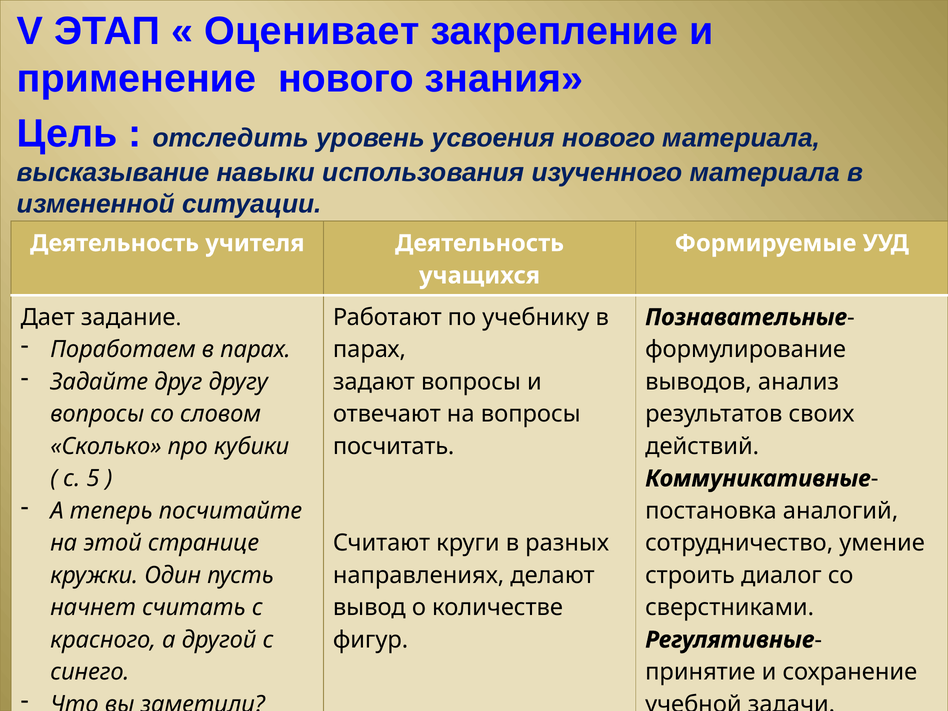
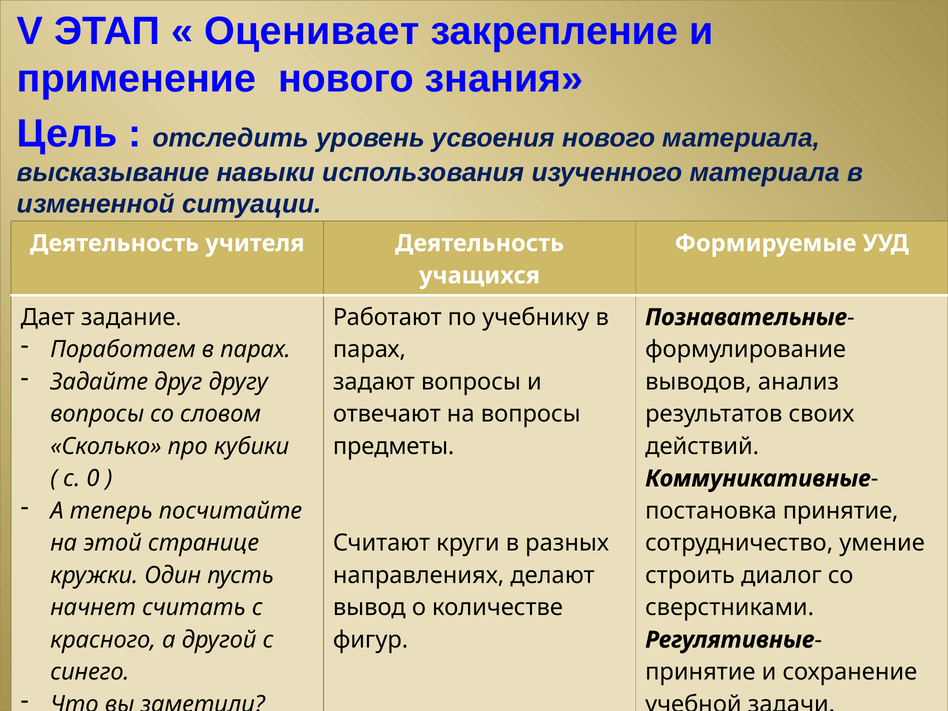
посчитать: посчитать -> предметы
5: 5 -> 0
постановка аналогий: аналогий -> принятие
